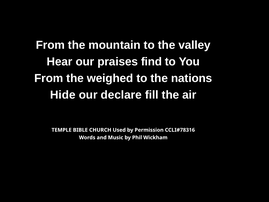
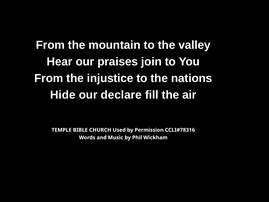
find: find -> join
weighed: weighed -> injustice
